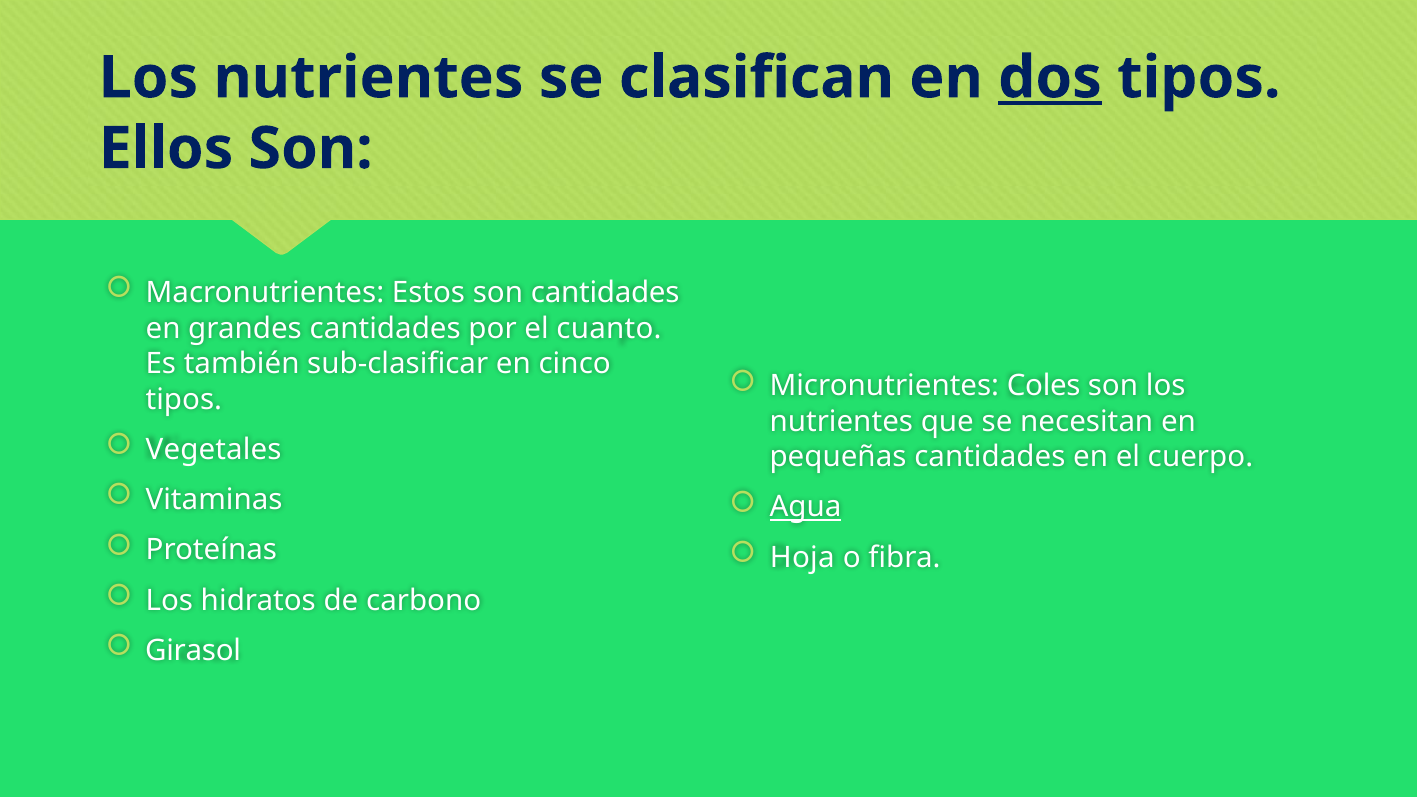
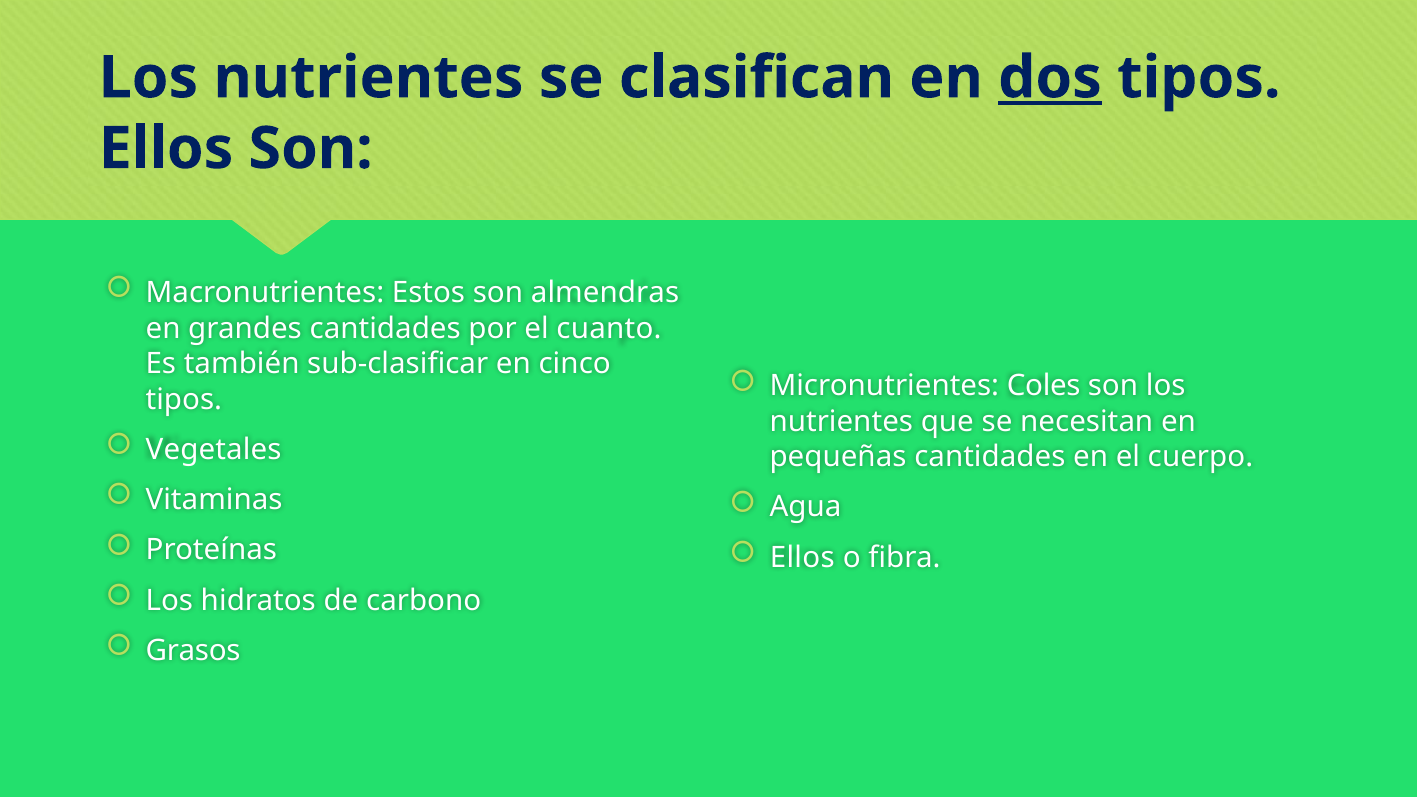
son cantidades: cantidades -> almendras
Agua underline: present -> none
Hoja at (802, 558): Hoja -> Ellos
Girasol: Girasol -> Grasos
